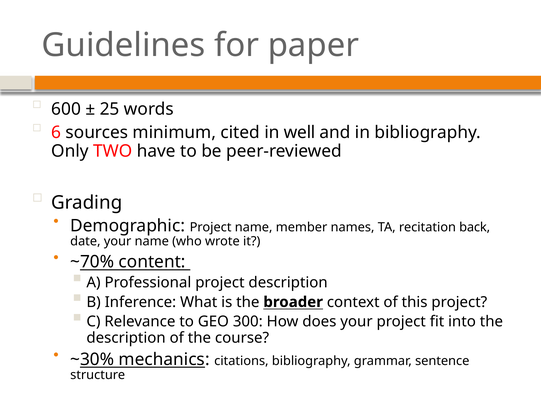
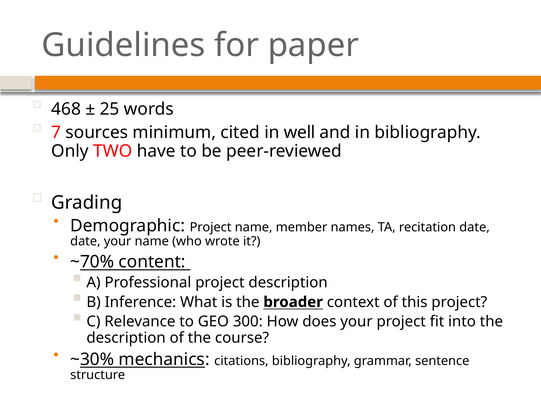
600: 600 -> 468
6: 6 -> 7
recitation back: back -> date
